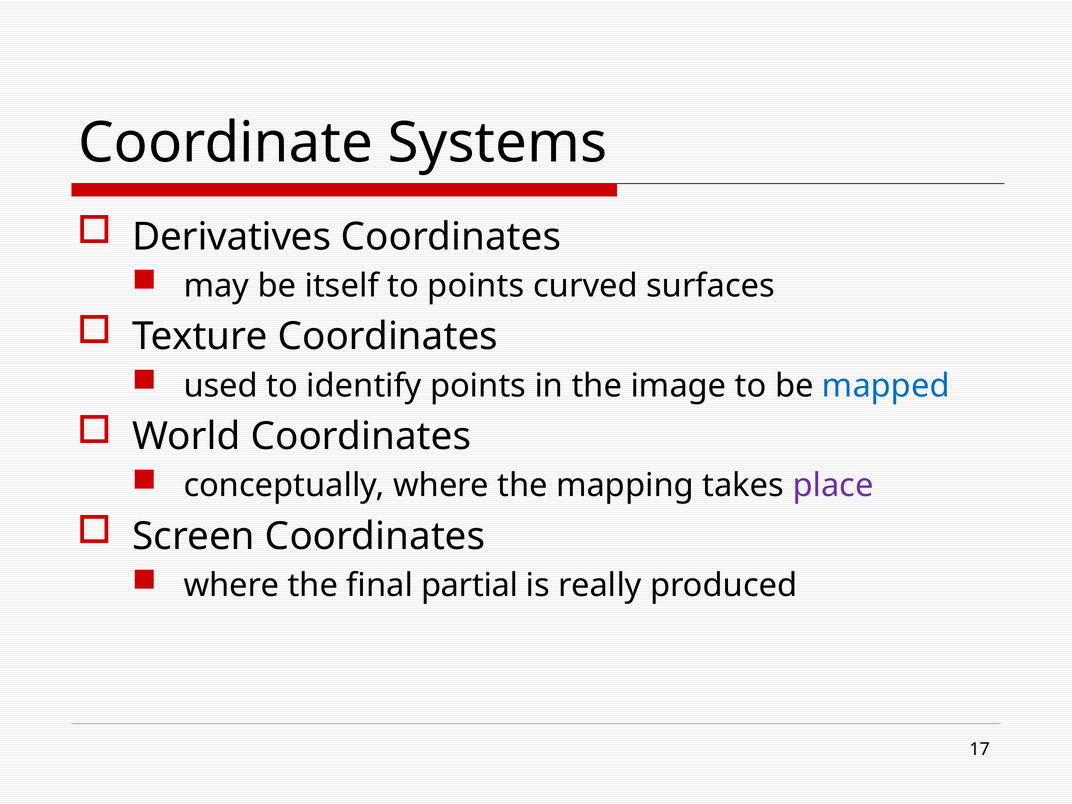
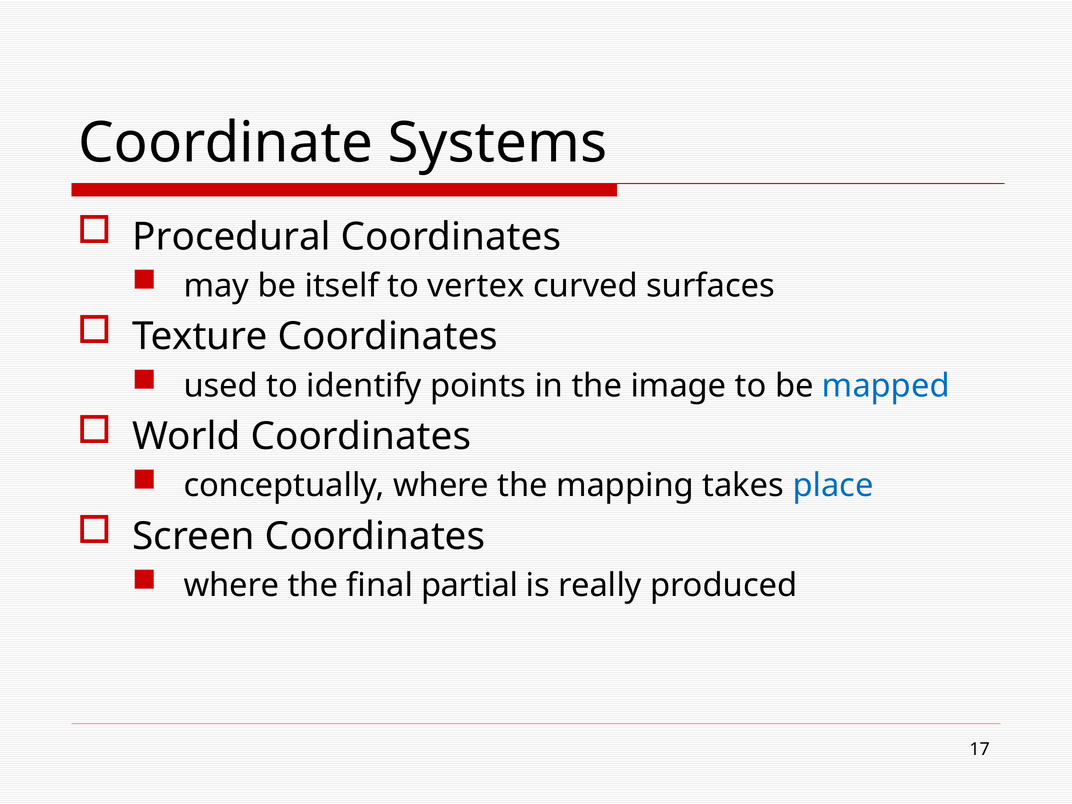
Derivatives: Derivatives -> Procedural
to points: points -> vertex
place colour: purple -> blue
